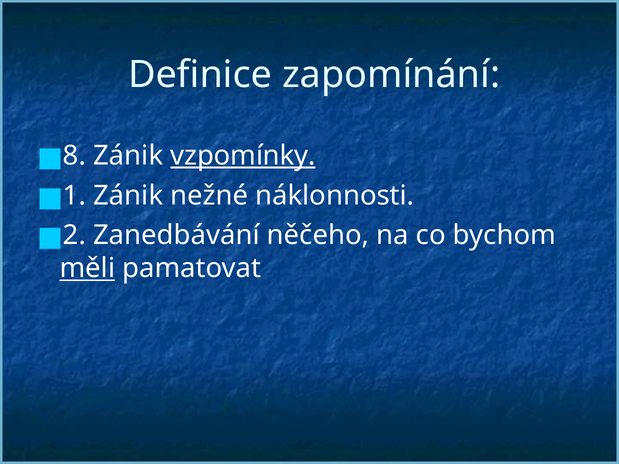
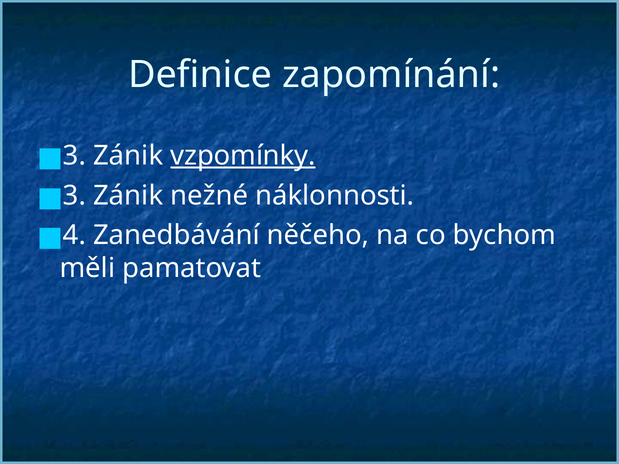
8 at (75, 156): 8 -> 3
1 at (75, 196): 1 -> 3
2: 2 -> 4
měli underline: present -> none
